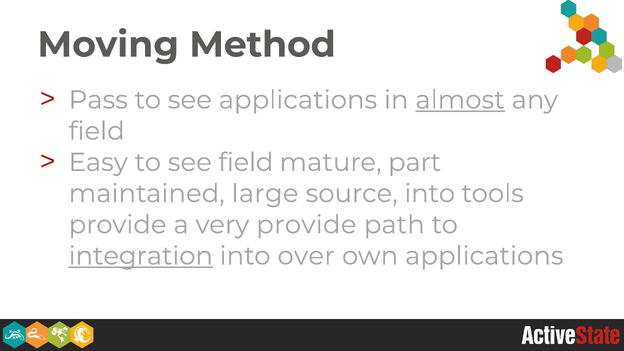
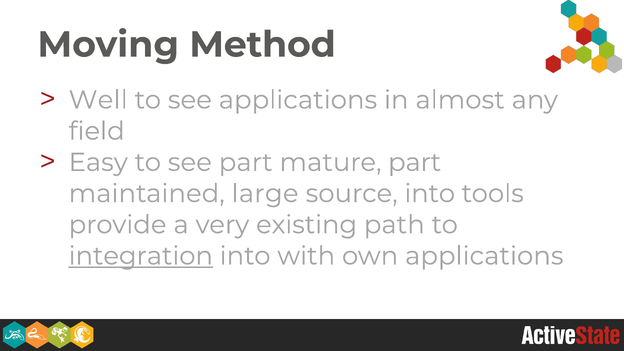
Pass: Pass -> Well
almost underline: present -> none
see field: field -> part
very provide: provide -> existing
over: over -> with
